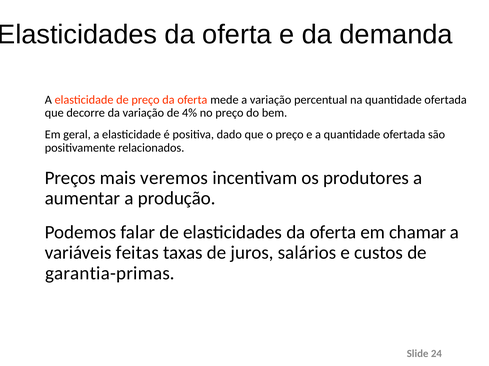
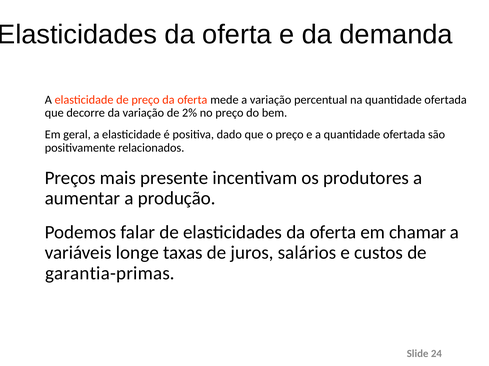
4%: 4% -> 2%
veremos: veremos -> presente
feitas: feitas -> longe
